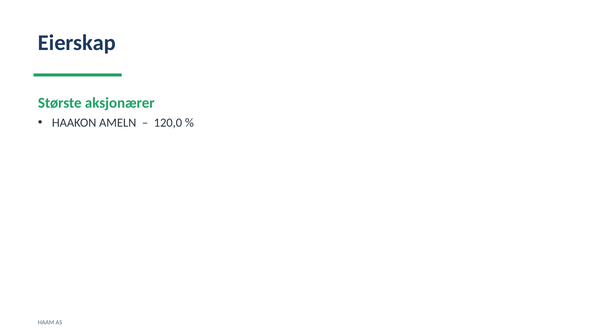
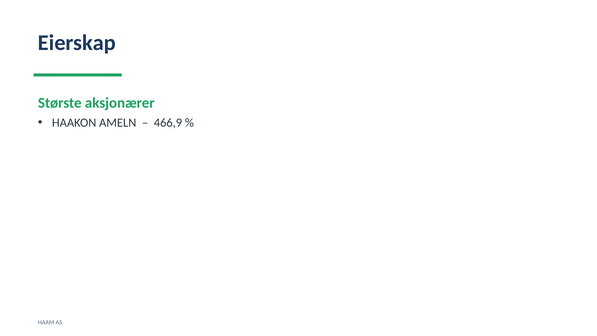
120,0: 120,0 -> 466,9
